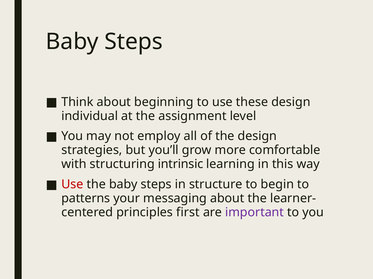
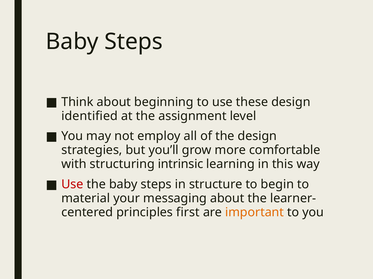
individual: individual -> identified
patterns: patterns -> material
important colour: purple -> orange
